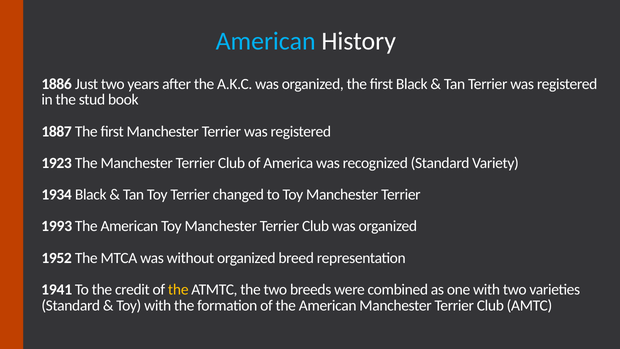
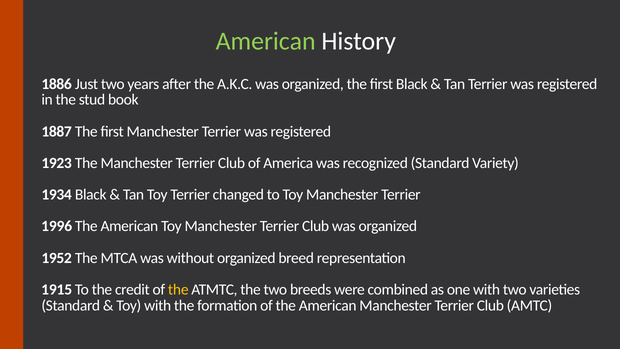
American at (266, 41) colour: light blue -> light green
1993: 1993 -> 1996
1941: 1941 -> 1915
